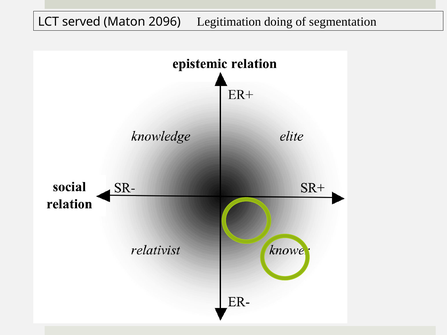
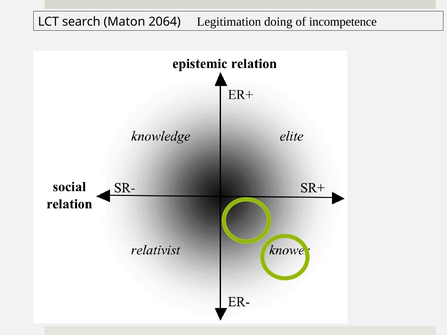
served: served -> search
2096: 2096 -> 2064
segmentation: segmentation -> incompetence
